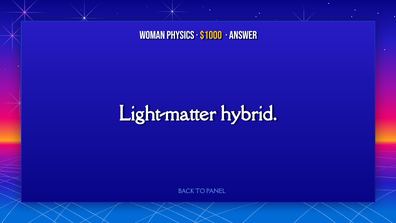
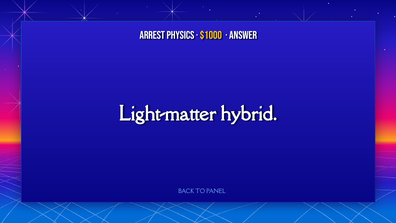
Woman: Woman -> Arrest
